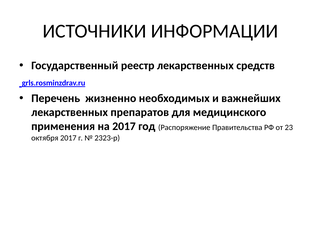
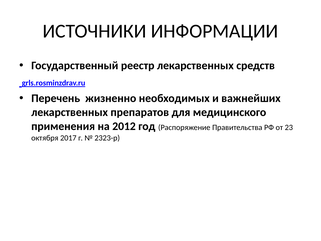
на 2017: 2017 -> 2012
